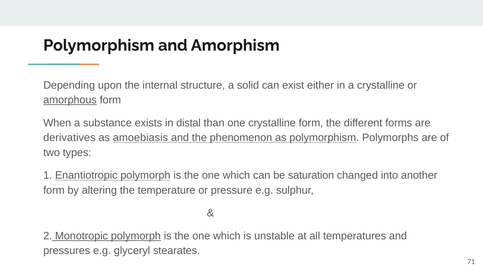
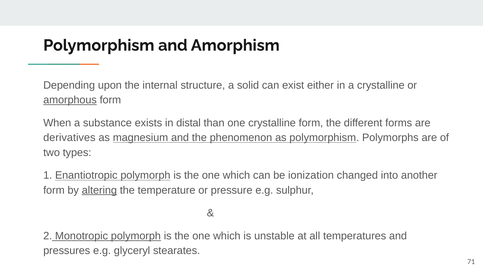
amoebiasis: amoebiasis -> magnesium
saturation: saturation -> ionization
altering underline: none -> present
